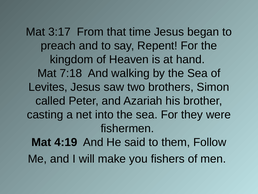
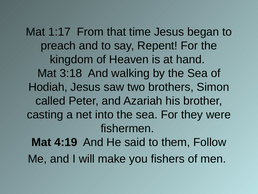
3:17: 3:17 -> 1:17
7:18: 7:18 -> 3:18
Levites: Levites -> Hodiah
